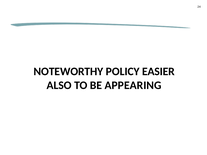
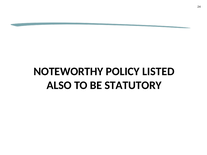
EASIER: EASIER -> LISTED
APPEARING: APPEARING -> STATUTORY
